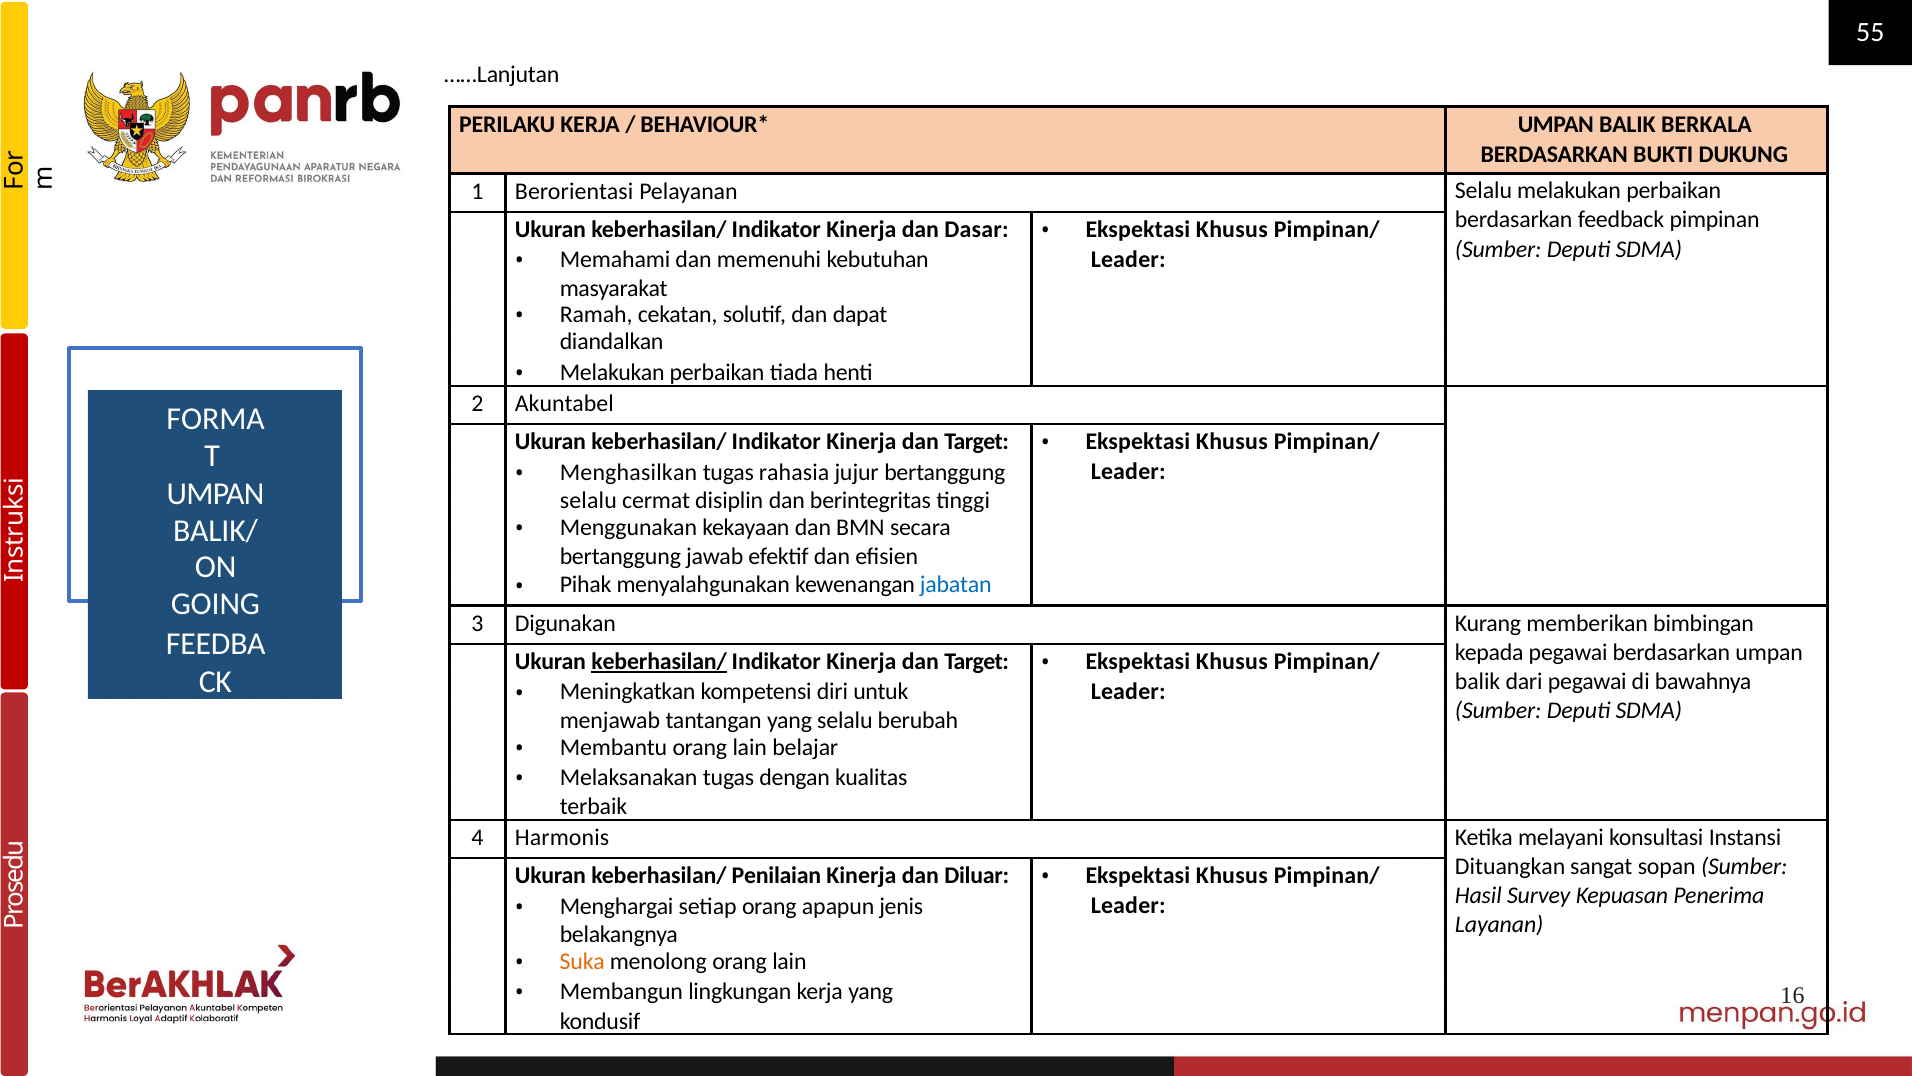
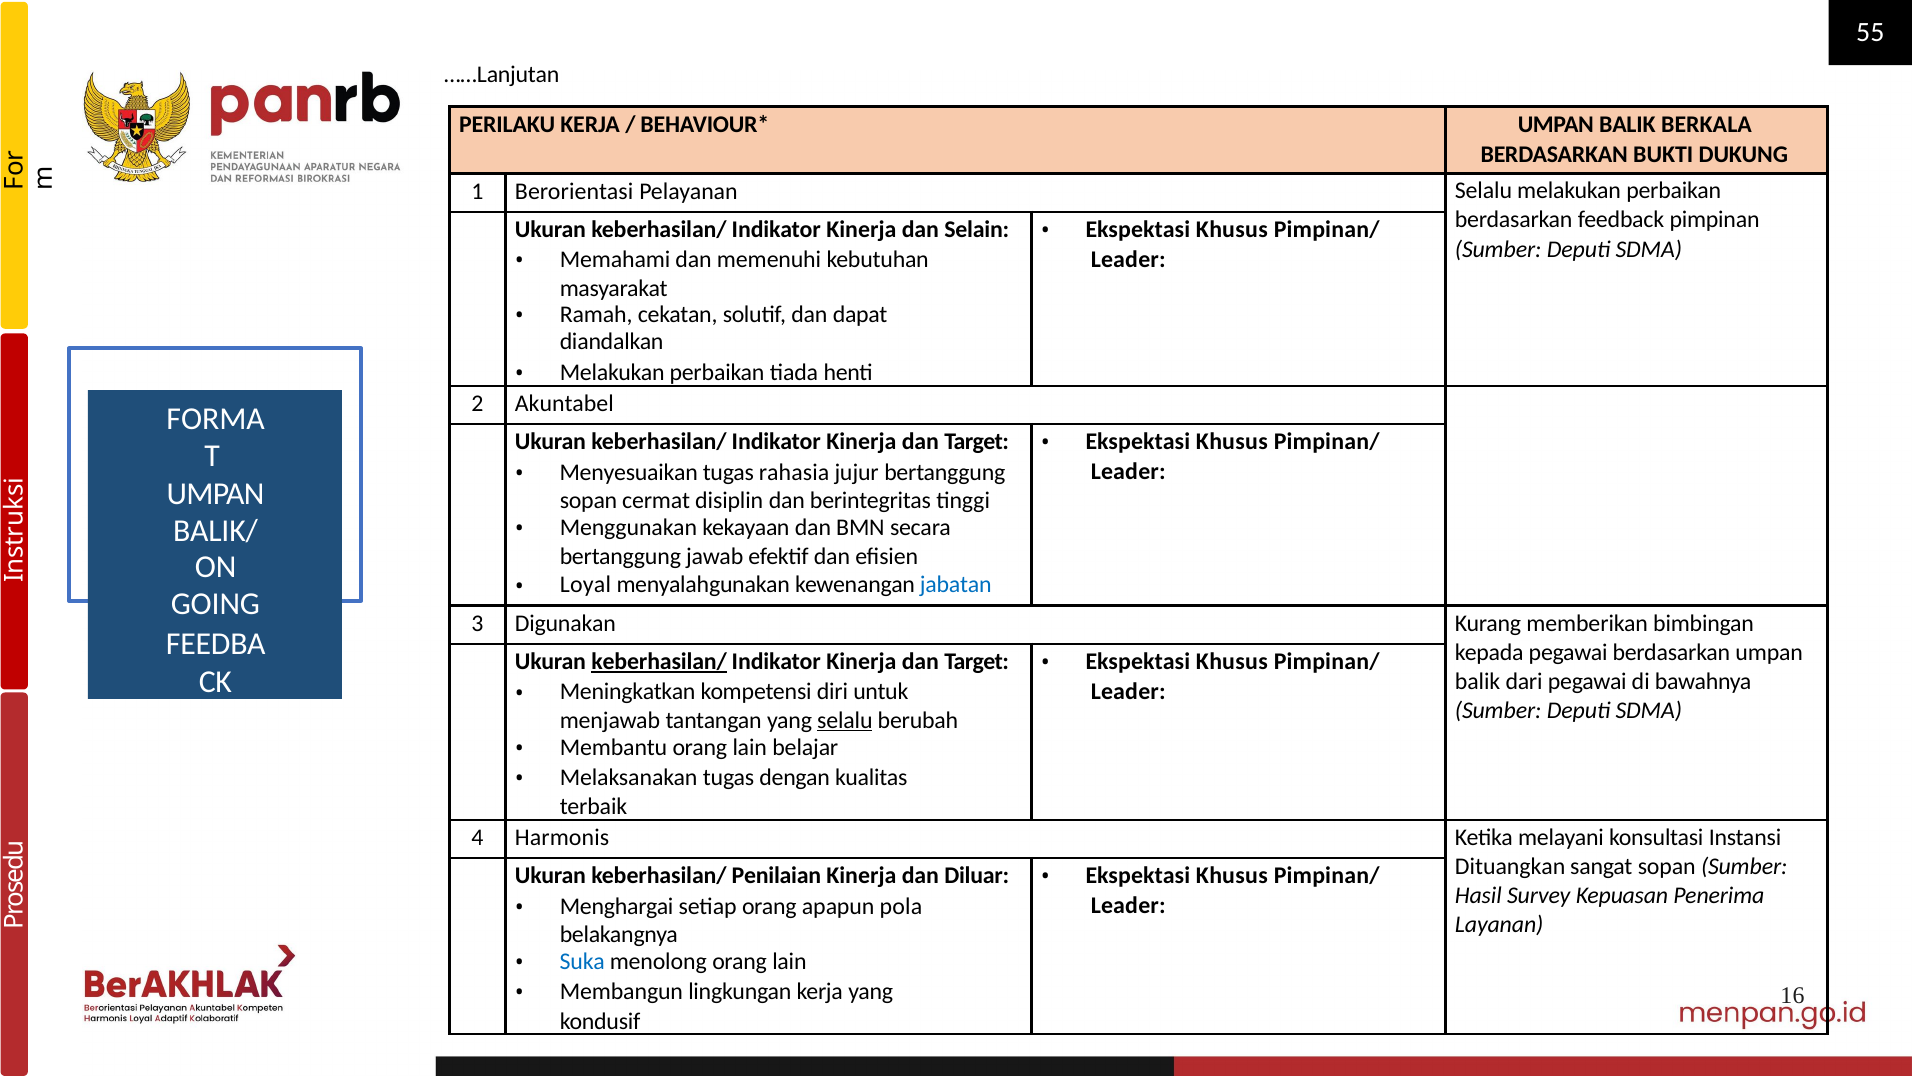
Dasar: Dasar -> Selain
Menghasilkan: Menghasilkan -> Menyesuaikan
selalu at (588, 500): selalu -> sopan
Pihak: Pihak -> Loyal
selalu at (845, 720) underline: none -> present
jenis: jenis -> pola
Suka colour: orange -> blue
